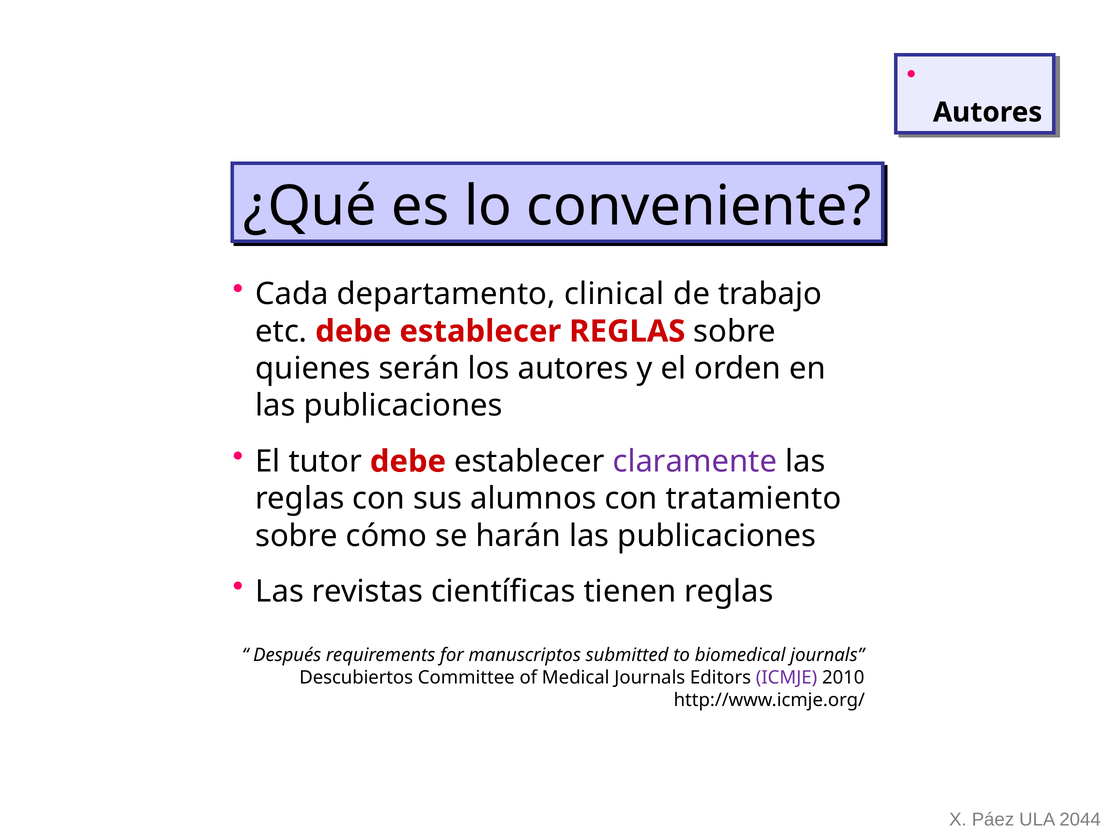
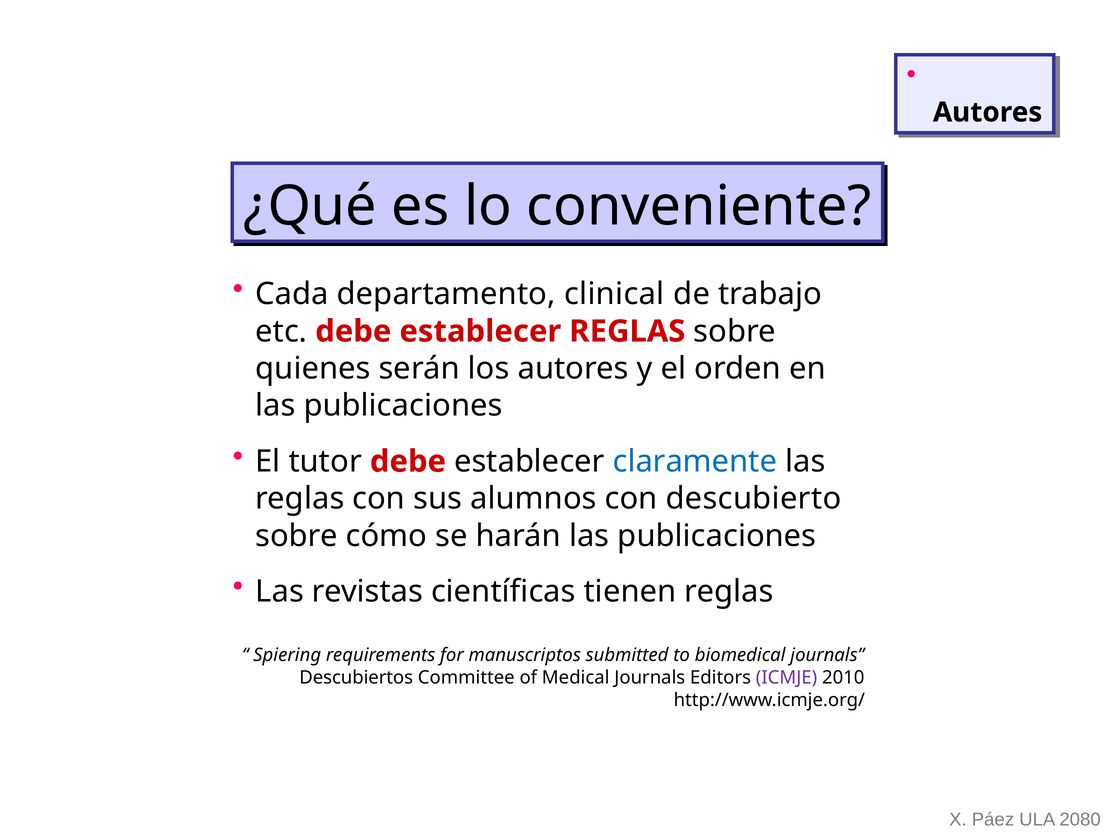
claramente colour: purple -> blue
tratamiento: tratamiento -> descubierto
Después: Después -> Spiering
2044: 2044 -> 2080
